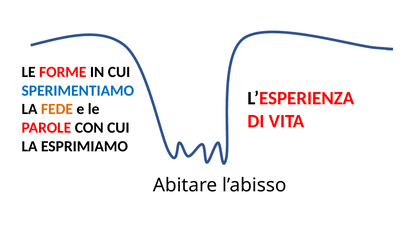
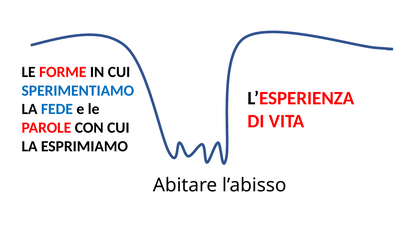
FEDE colour: orange -> blue
